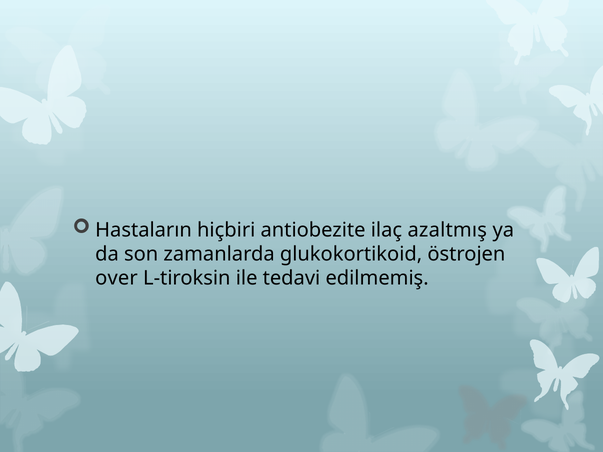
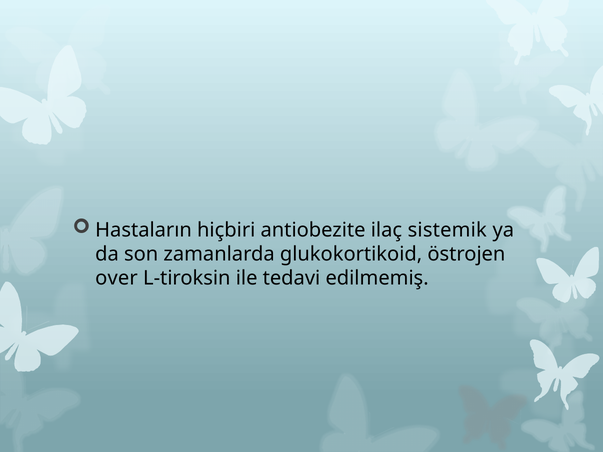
azaltmış: azaltmış -> sistemik
